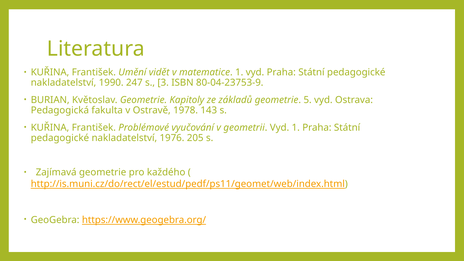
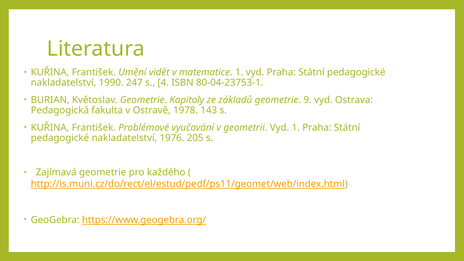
3: 3 -> 4
80-04-23753-9: 80-04-23753-9 -> 80-04-23753-1
5: 5 -> 9
